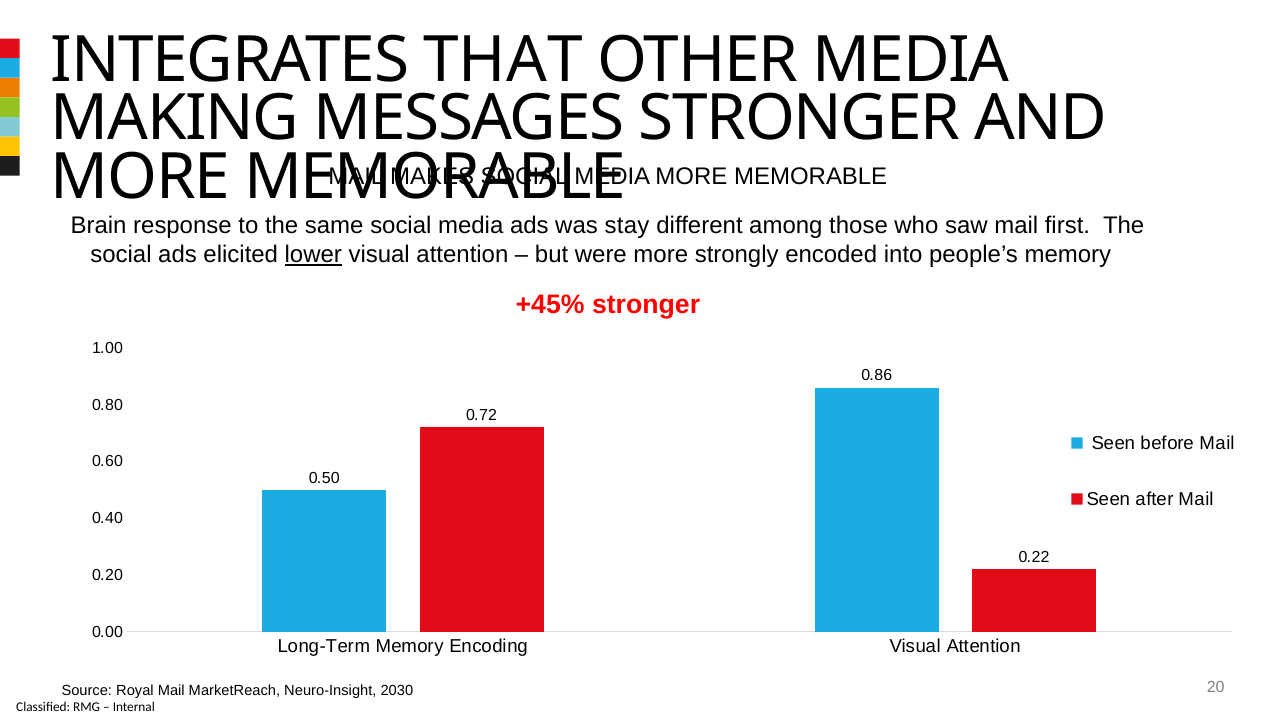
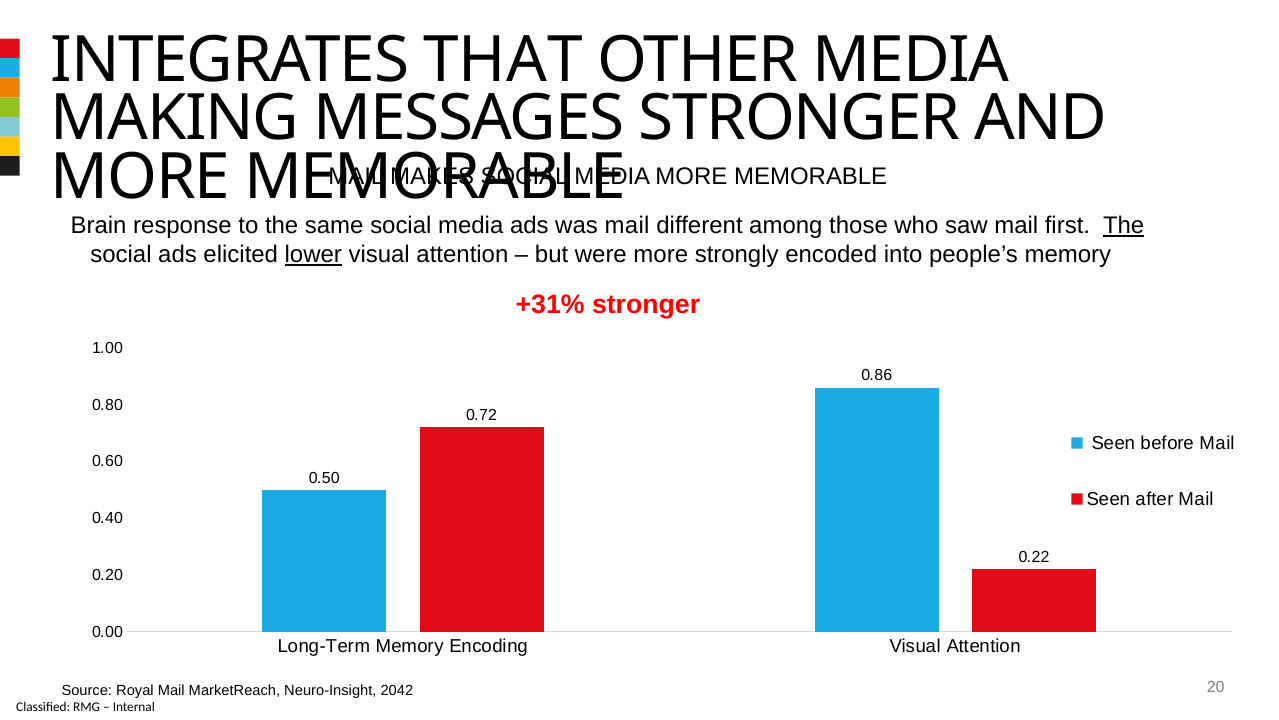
stay at (627, 226): stay -> mail
The at (1124, 226) underline: none -> present
+45%: +45% -> +31%
2030: 2030 -> 2042
